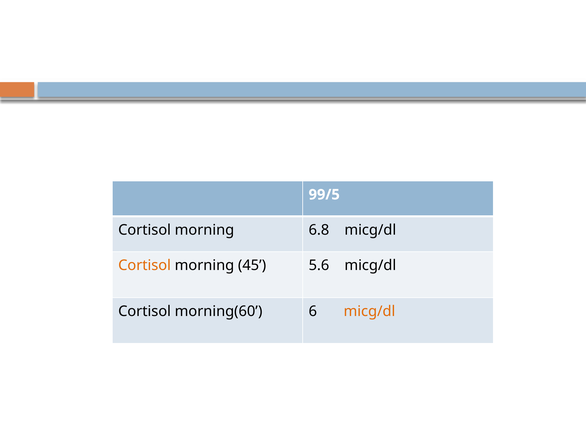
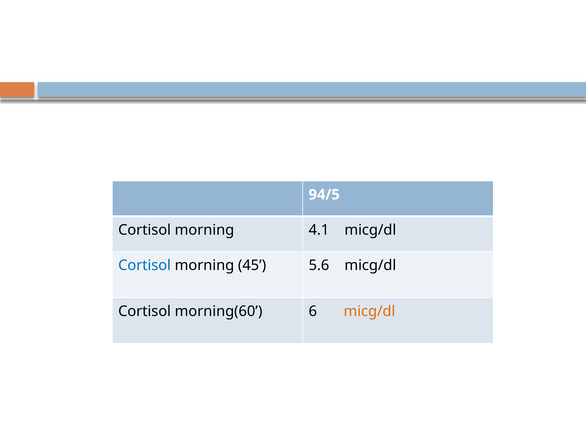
99/5: 99/5 -> 94/5
6.8: 6.8 -> 4.1
Cortisol at (145, 265) colour: orange -> blue
